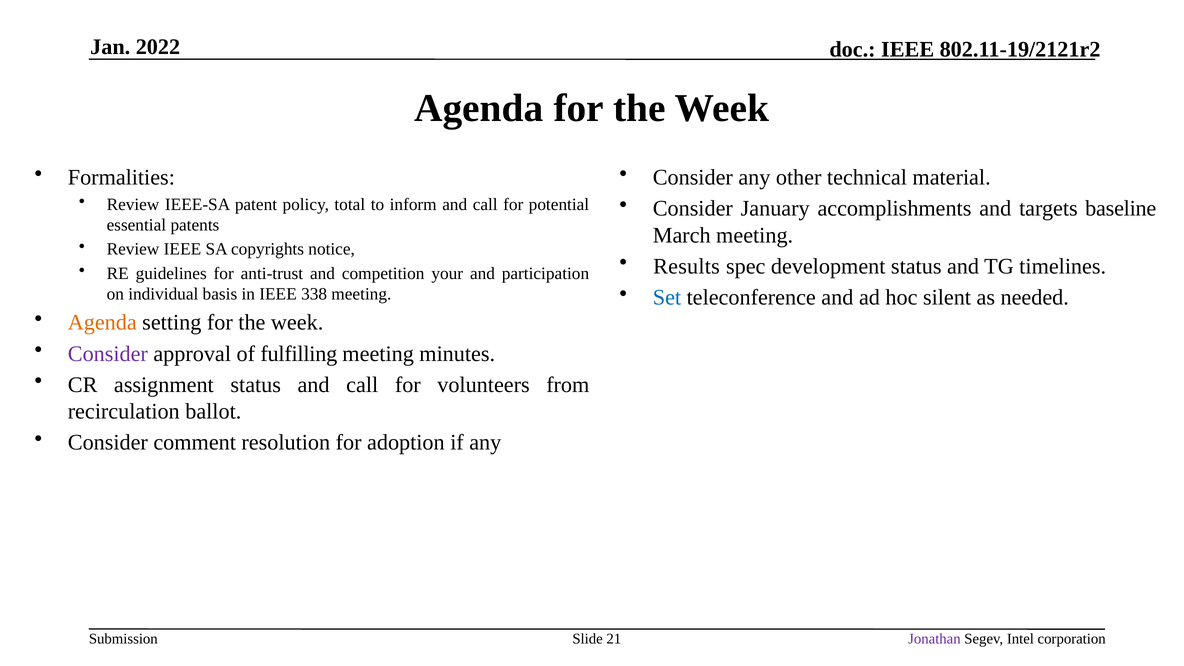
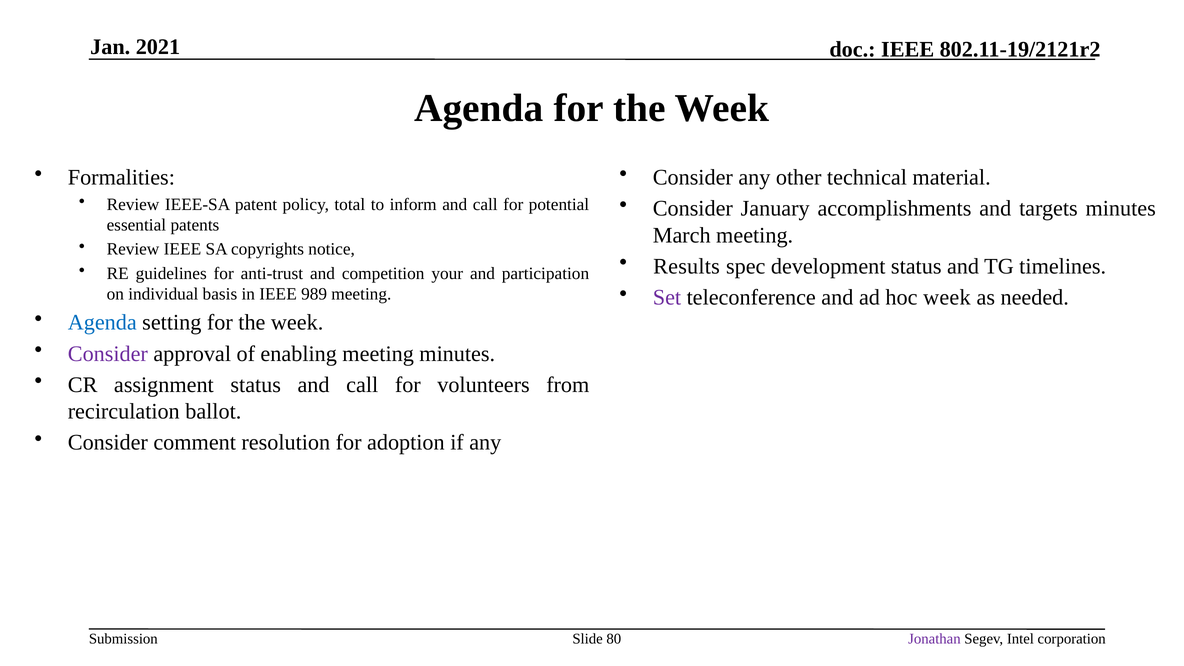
2022: 2022 -> 2021
targets baseline: baseline -> minutes
Set colour: blue -> purple
hoc silent: silent -> week
338: 338 -> 989
Agenda at (102, 323) colour: orange -> blue
fulfilling: fulfilling -> enabling
21: 21 -> 80
